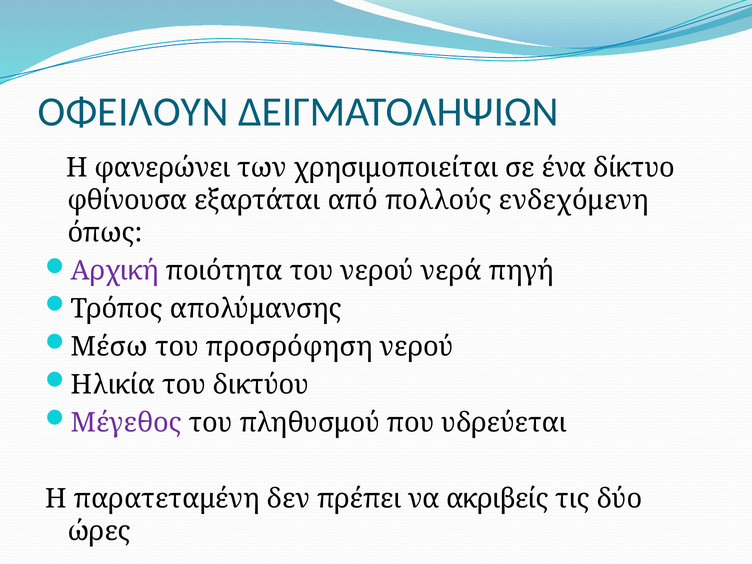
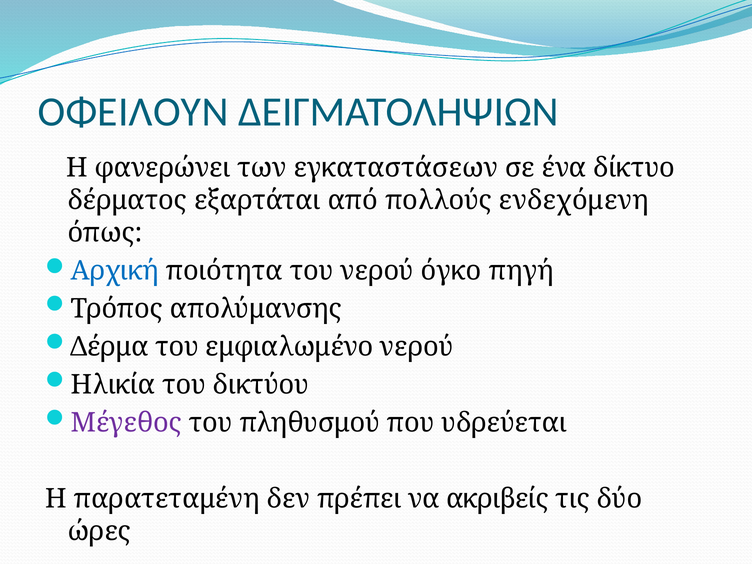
χρησιμοποιείται: χρησιμοποιείται -> εγκαταστάσεων
φθίνουσα: φθίνουσα -> δέρματος
Αρχική colour: purple -> blue
νερά: νερά -> όγκο
Μέσω: Μέσω -> Δέρμα
προσρόφηση: προσρόφηση -> εμφιαλωμένο
